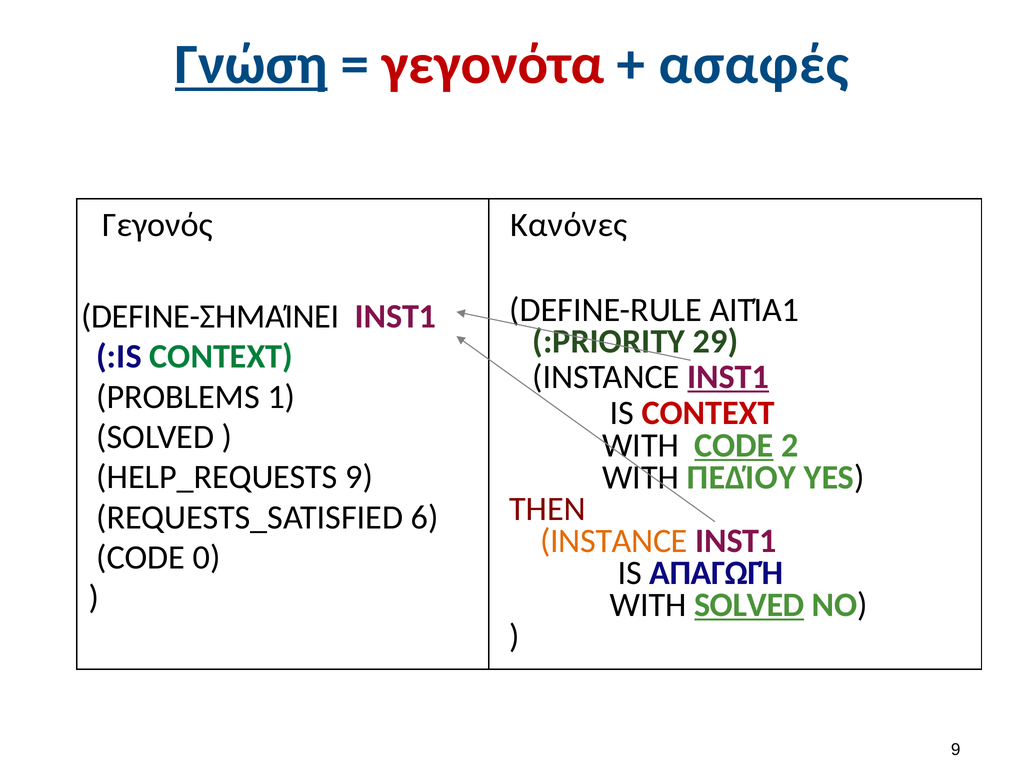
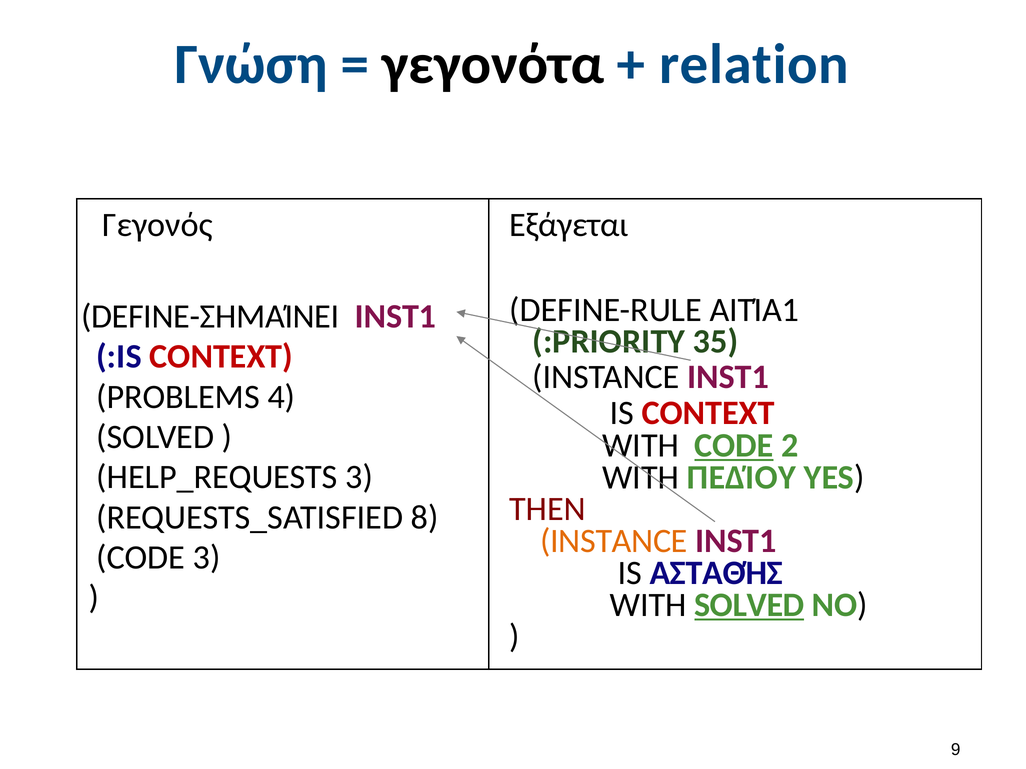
Γνώση underline: present -> none
γεγονότα colour: red -> black
ασαφές: ασαφές -> relation
Κανόνες: Κανόνες -> Εξάγεται
29: 29 -> 35
CONTEXT at (221, 357) colour: green -> red
INST1 at (728, 377) underline: present -> none
1: 1 -> 4
9 at (359, 477): 9 -> 3
6: 6 -> 8
CODE 0: 0 -> 3
ΑΠΑΓΩΓΉ: ΑΠΑΓΩΓΉ -> ΑΣΤΑΘΉΣ
